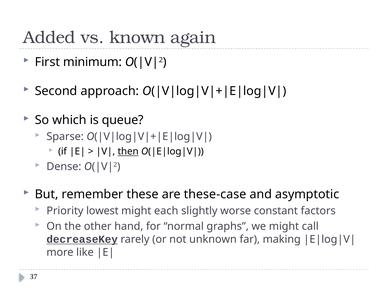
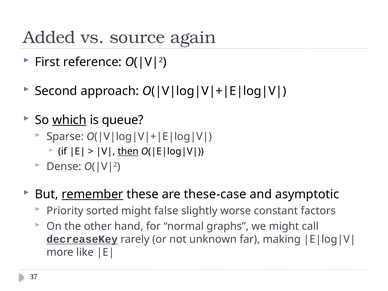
known: known -> source
minimum: minimum -> reference
which underline: none -> present
remember underline: none -> present
lowest: lowest -> sorted
each: each -> false
